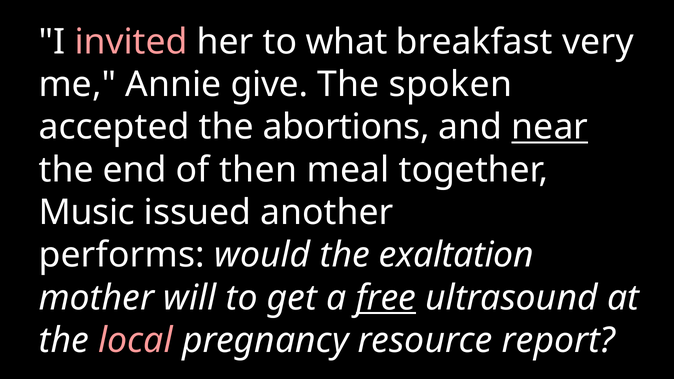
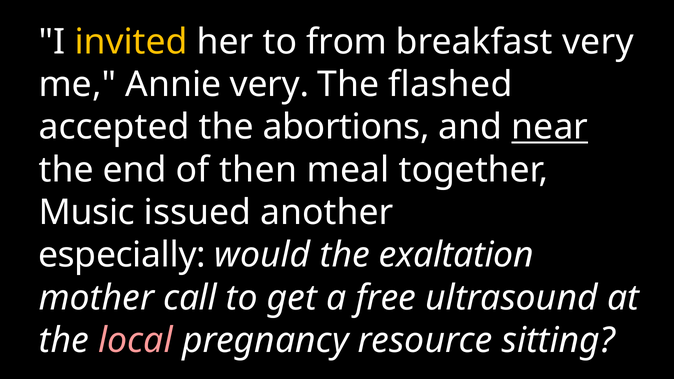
invited colour: pink -> yellow
what: what -> from
Annie give: give -> very
spoken: spoken -> flashed
performs: performs -> especially
will: will -> call
free underline: present -> none
report: report -> sitting
